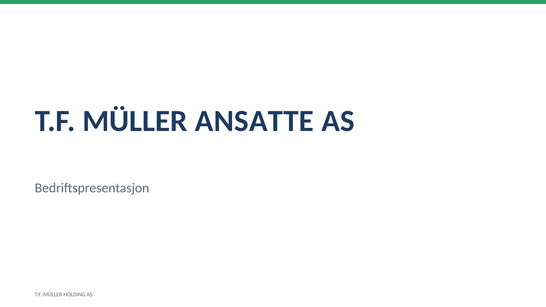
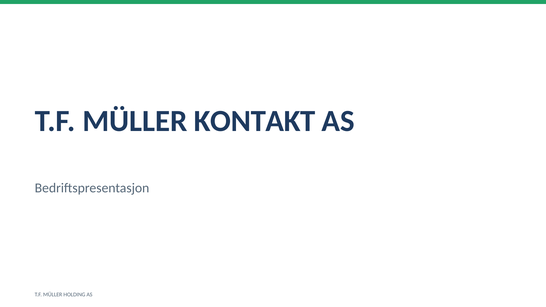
ANSATTE: ANSATTE -> KONTAKT
